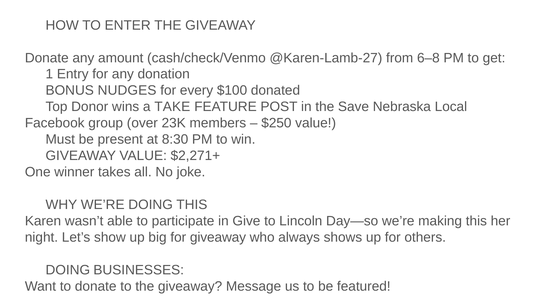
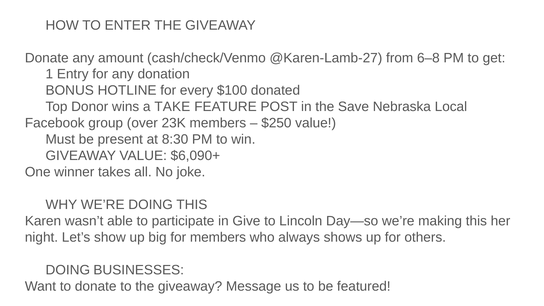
NUDGES: NUDGES -> HOTLINE
$2,271+: $2,271+ -> $6,090+
for giveaway: giveaway -> members
